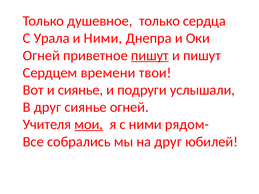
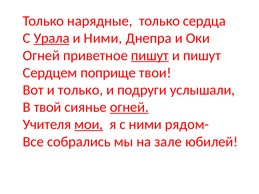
душевное: душевное -> нарядные
Урала underline: none -> present
времени: времени -> поприще
и сиянье: сиянье -> только
В друг: друг -> твой
огней at (129, 107) underline: none -> present
на друг: друг -> зале
